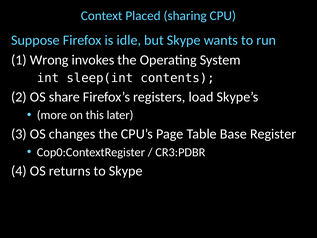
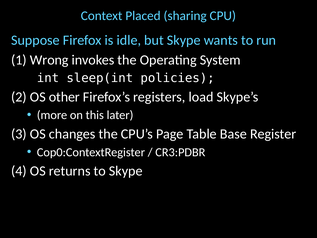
contents: contents -> policies
share: share -> other
